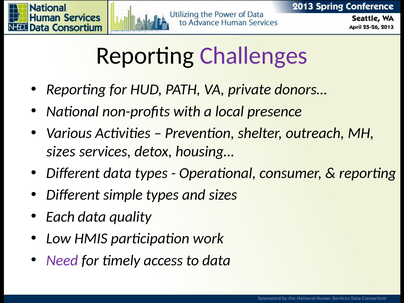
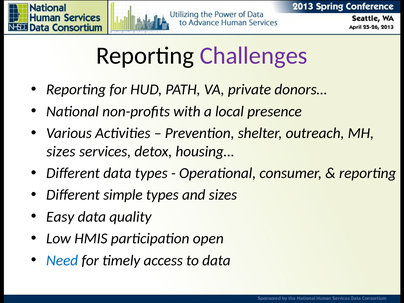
Each: Each -> Easy
work: work -> open
Need colour: purple -> blue
